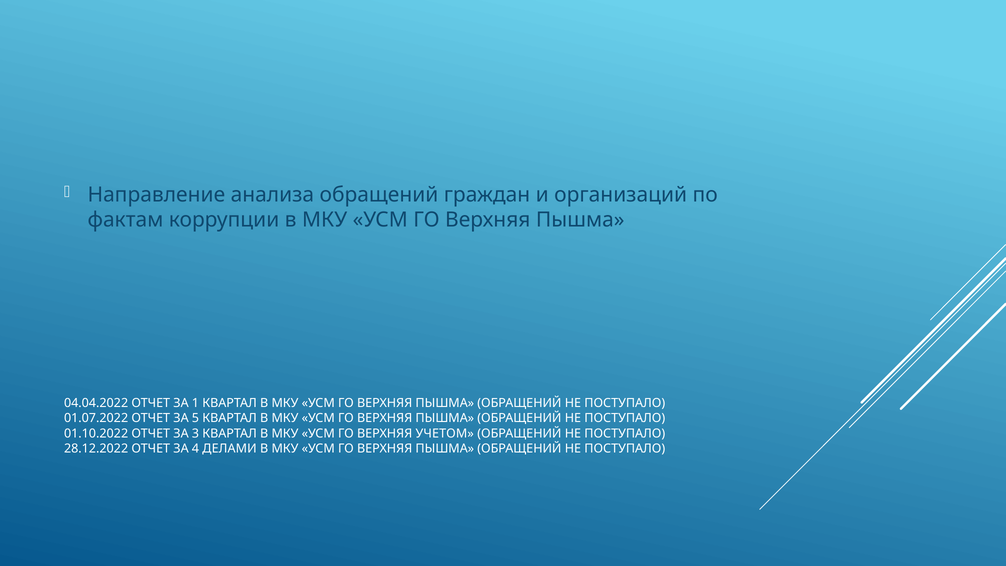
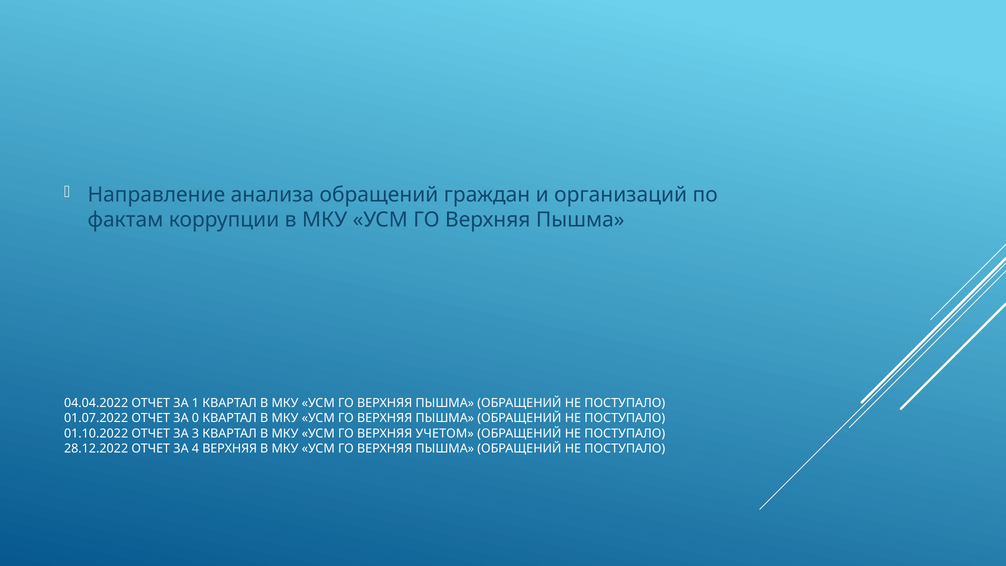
5: 5 -> 0
4 ДЕЛАМИ: ДЕЛАМИ -> ВЕРХНЯЯ
